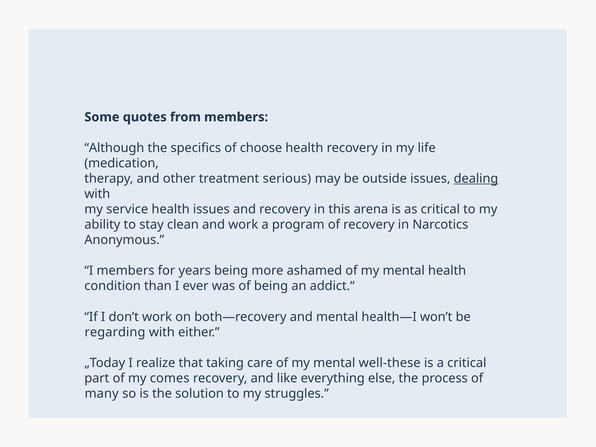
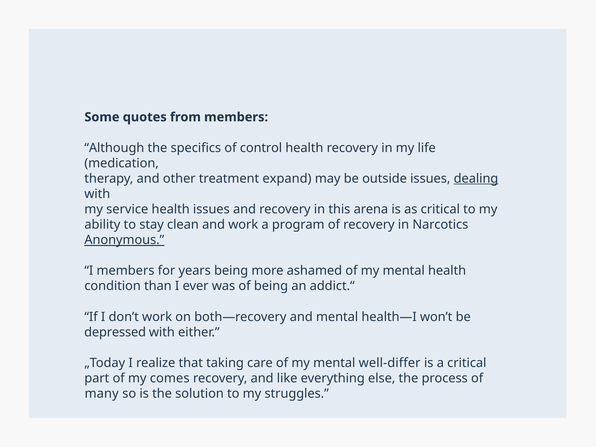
choose: choose -> control
serious: serious -> expand
Anonymous underline: none -> present
regarding: regarding -> depressed
well-these: well-these -> well-differ
